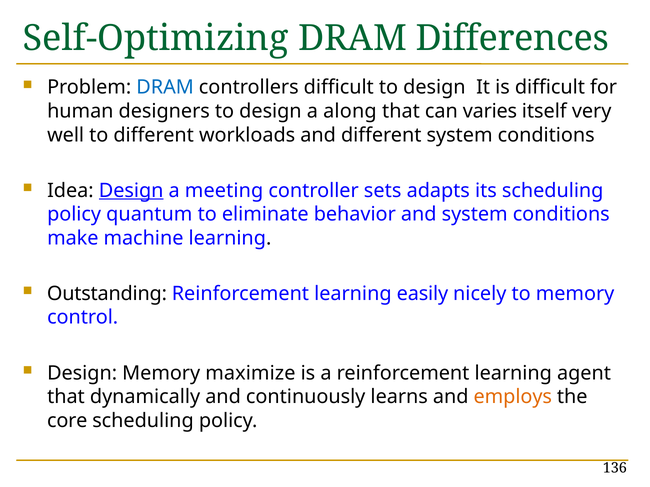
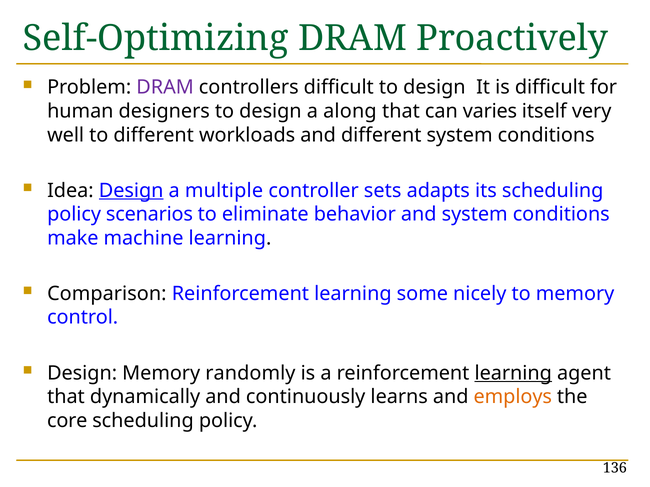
Differences: Differences -> Proactively
DRAM at (165, 87) colour: blue -> purple
meeting: meeting -> multiple
quantum: quantum -> scenarios
Outstanding: Outstanding -> Comparison
easily: easily -> some
maximize: maximize -> randomly
learning at (513, 373) underline: none -> present
